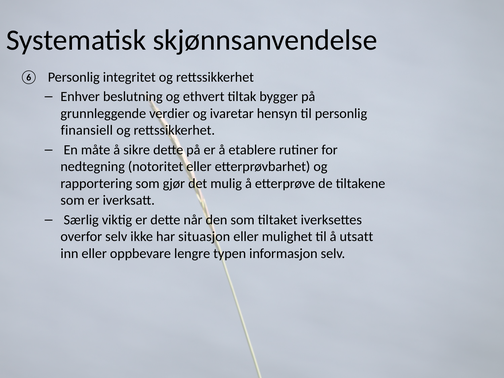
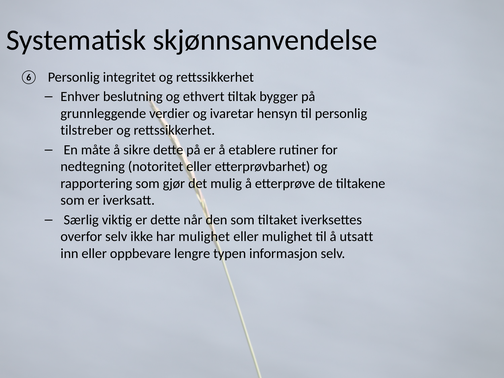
finansiell: finansiell -> tilstreber
har situasjon: situasjon -> mulighet
